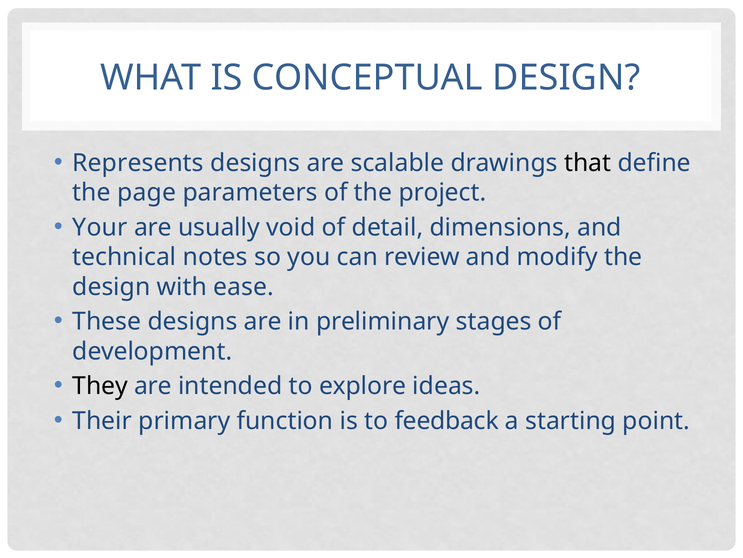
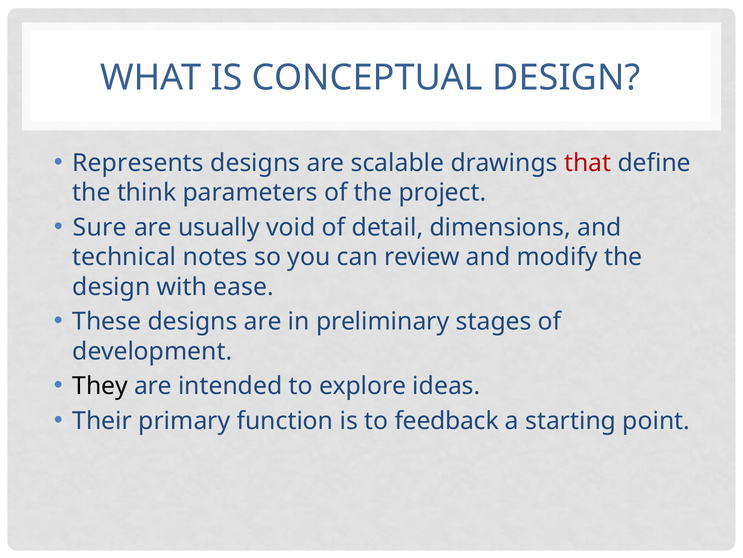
that colour: black -> red
page: page -> think
Your: Your -> Sure
